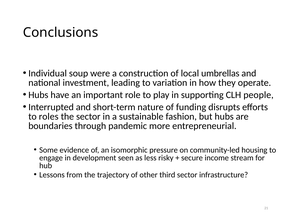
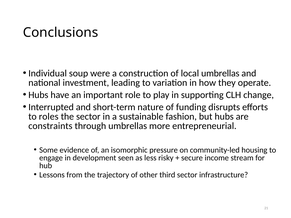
people: people -> change
boundaries: boundaries -> constraints
through pandemic: pandemic -> umbrellas
